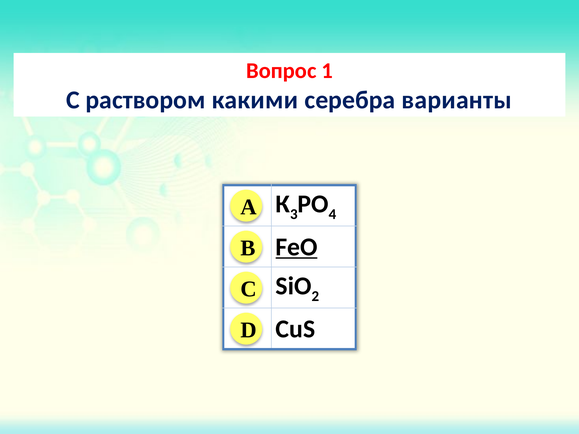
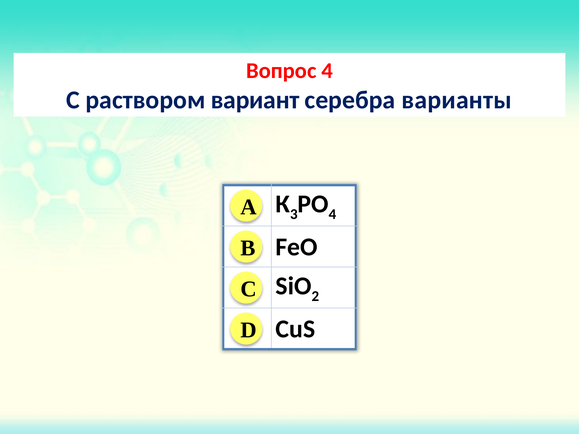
Вопрос 1: 1 -> 4
какими: какими -> вариант
FeO underline: present -> none
